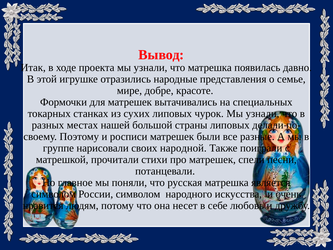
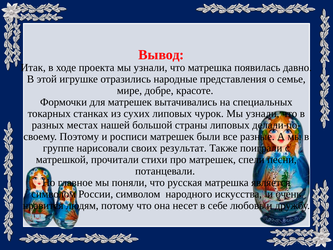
народной: народной -> результат
